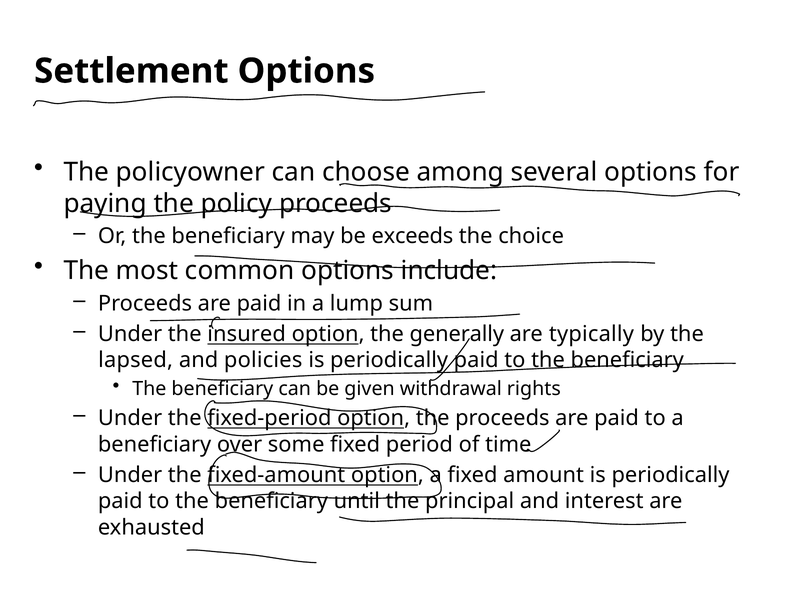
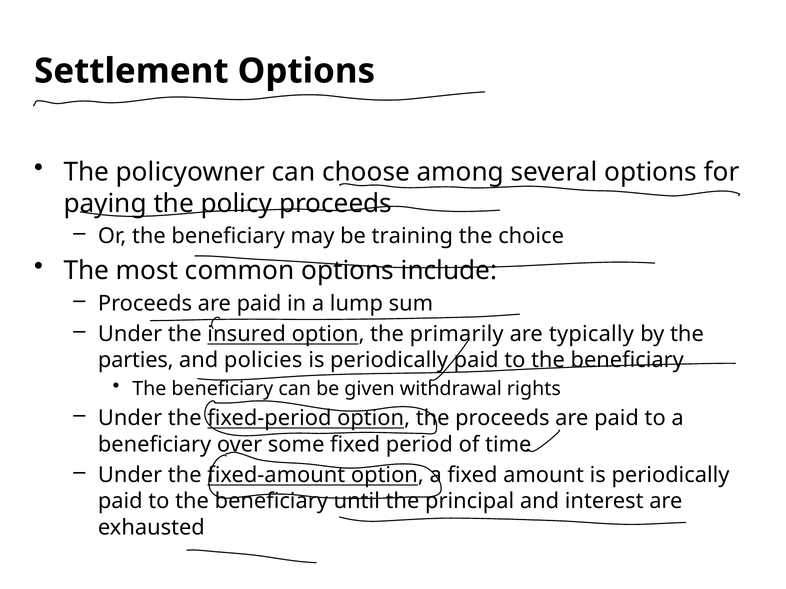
exceeds: exceeds -> training
generally: generally -> primarily
lapsed: lapsed -> parties
